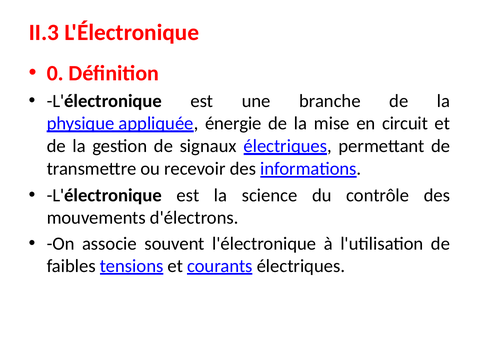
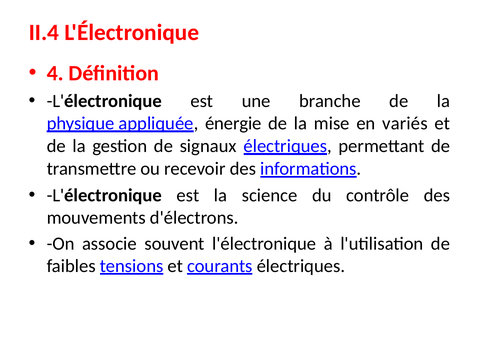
II.3: II.3 -> II.4
0: 0 -> 4
circuit: circuit -> variés
